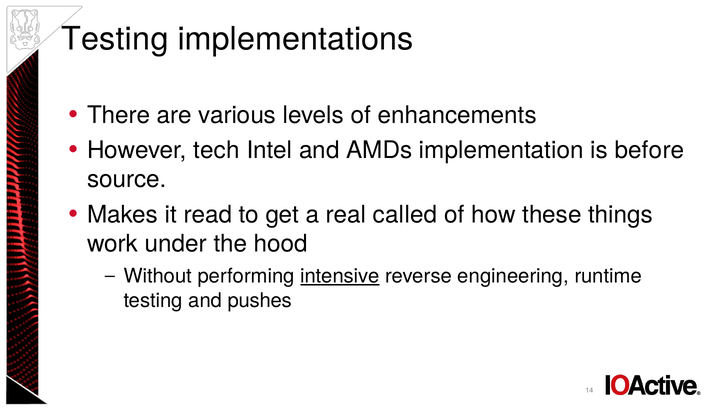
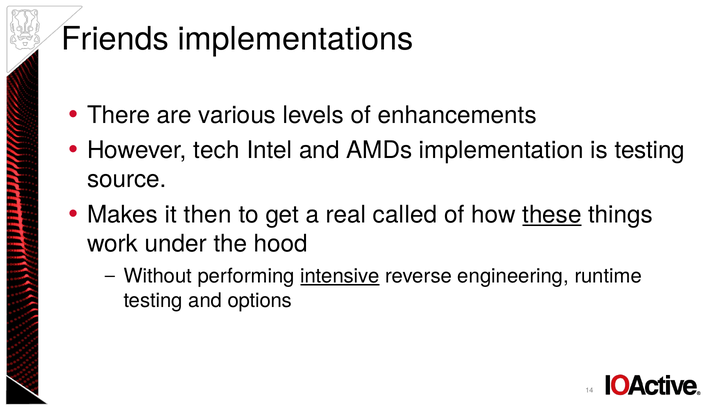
Testing at (115, 39): Testing -> Friends
is before: before -> testing
read: read -> then
these underline: none -> present
pushes: pushes -> options
